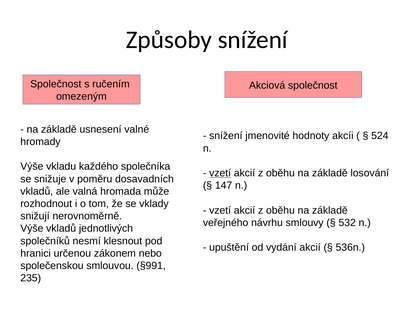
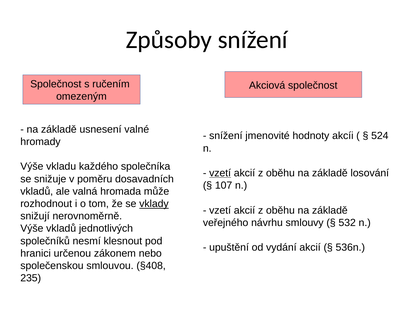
147: 147 -> 107
vklady underline: none -> present
§991: §991 -> §408
